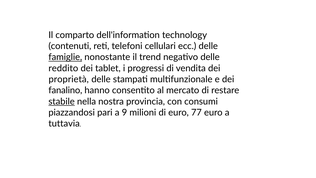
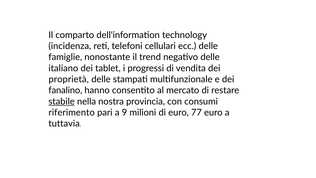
contenuti: contenuti -> incidenza
famiglie underline: present -> none
reddito: reddito -> italiano
piazzandosi: piazzandosi -> riferimento
